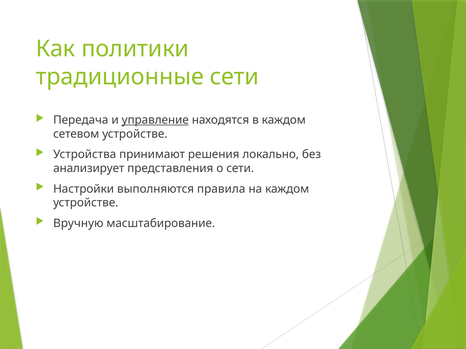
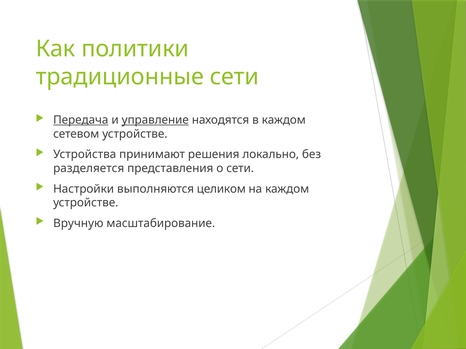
Передача underline: none -> present
анализирует: анализирует -> разделяется
правила: правила -> целиком
